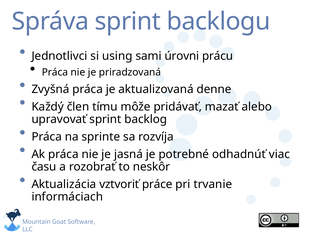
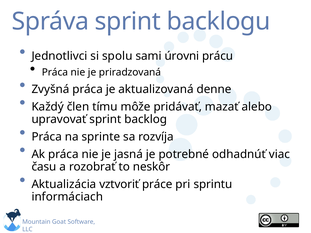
using: using -> spolu
trvanie: trvanie -> sprintu
